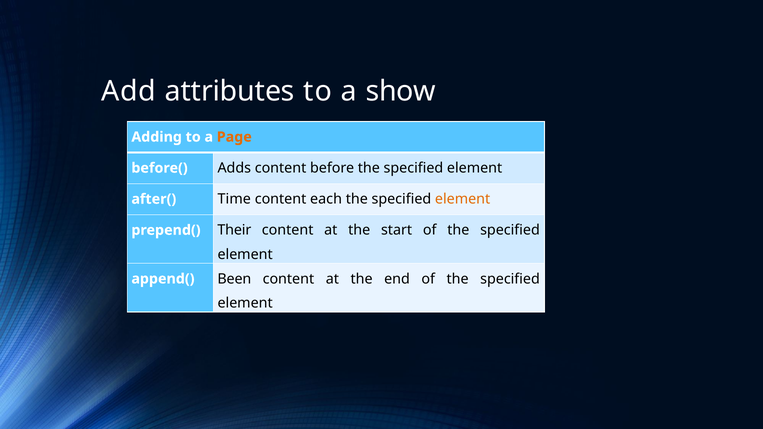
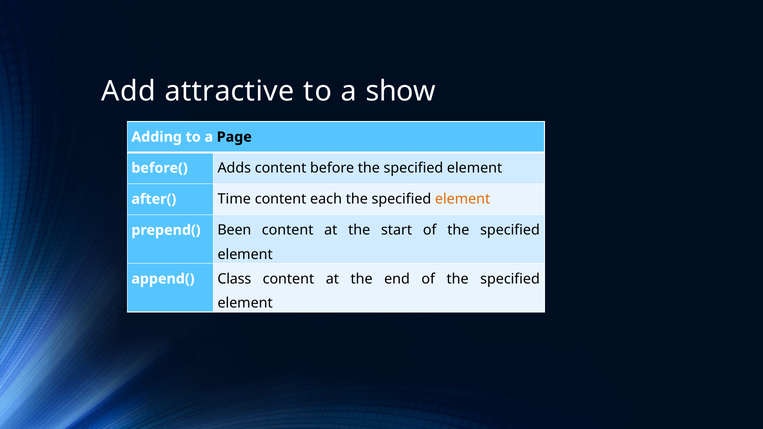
attributes: attributes -> attractive
Page colour: orange -> black
Their: Their -> Been
Been: Been -> Class
